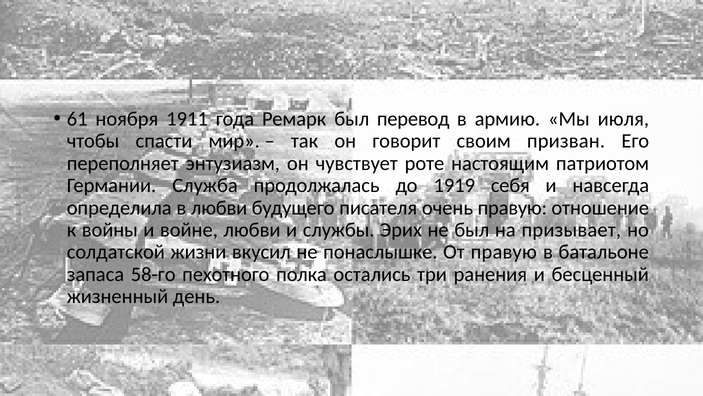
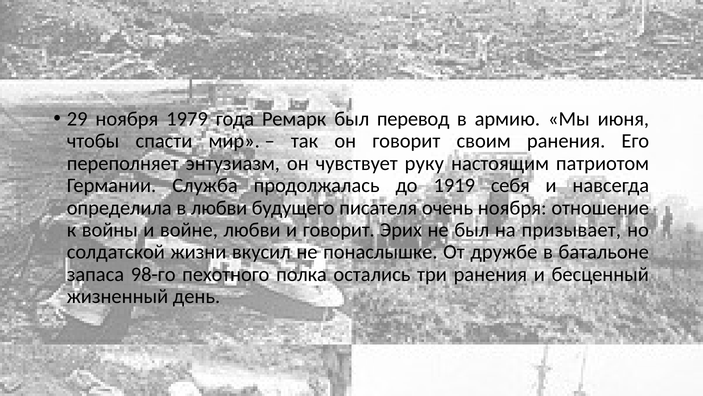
61: 61 -> 29
1911: 1911 -> 1979
июля: июля -> июня
своим призван: призван -> ранения
роте: роте -> руку
очень правую: правую -> ноября
и службы: службы -> говорит
От правую: правую -> дружбе
58-го: 58-го -> 98-го
